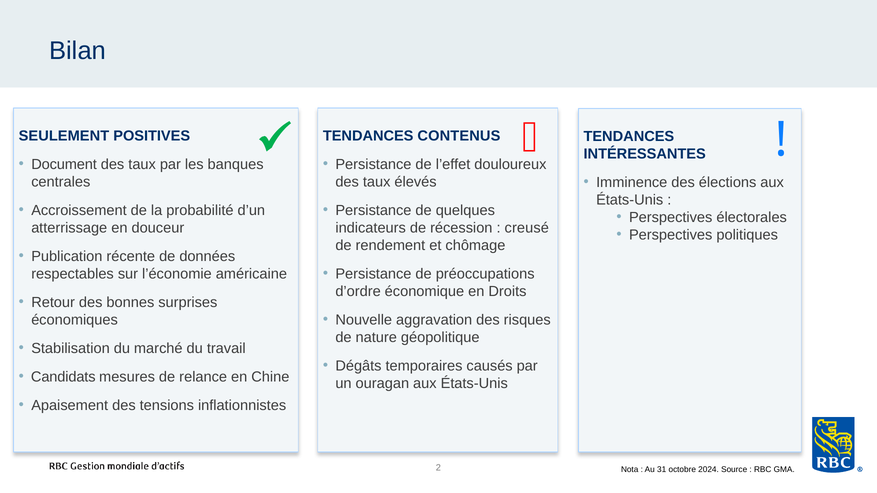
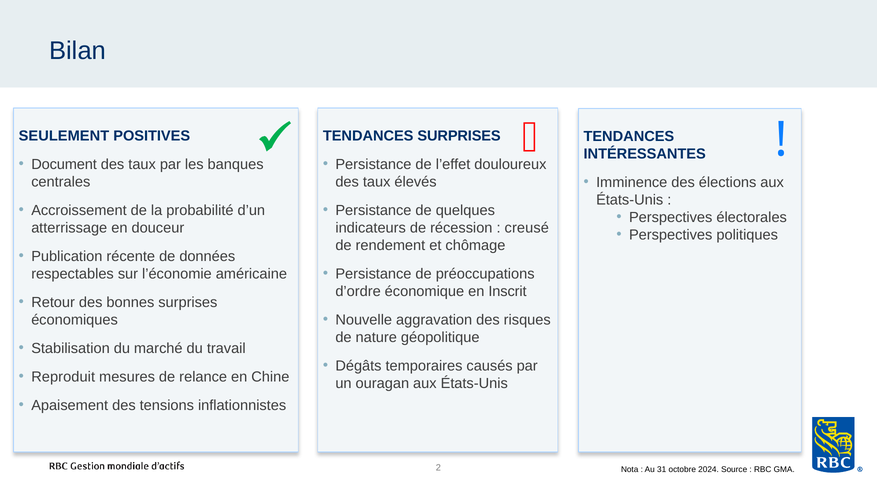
TENDANCES CONTENUS: CONTENUS -> SURPRISES
Droits: Droits -> Inscrit
Candidats: Candidats -> Reproduit
